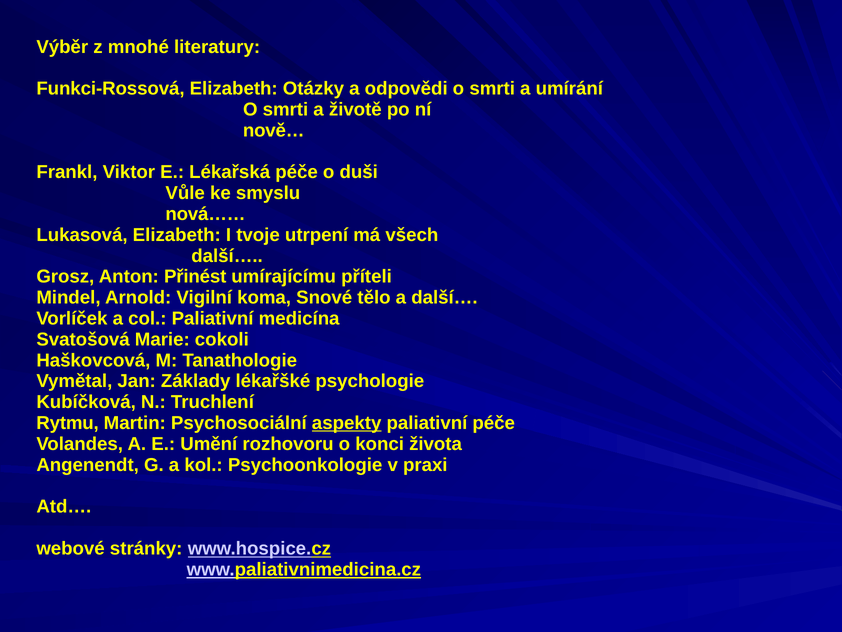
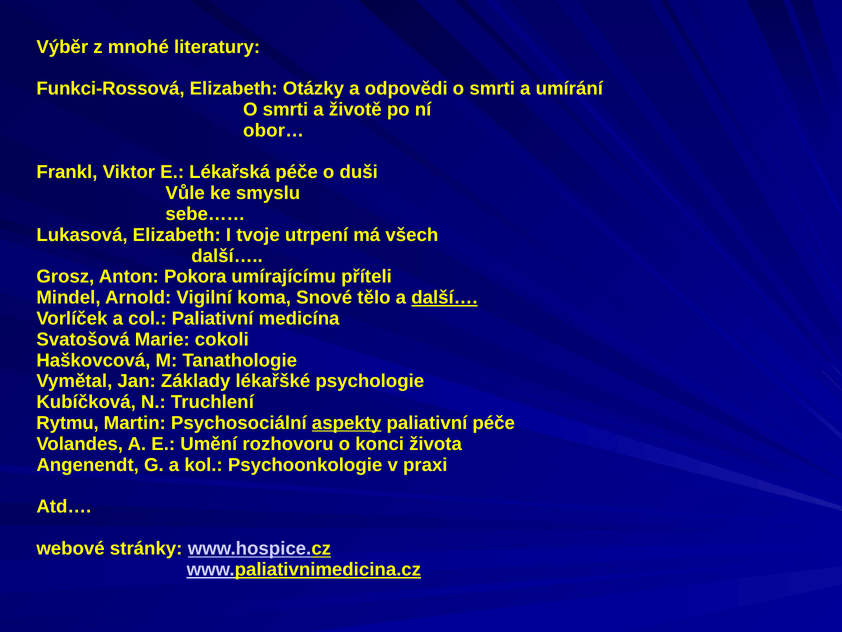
nově…: nově… -> obor…
nová……: nová…… -> sebe……
Přinést: Přinést -> Pokora
další… at (444, 297) underline: none -> present
